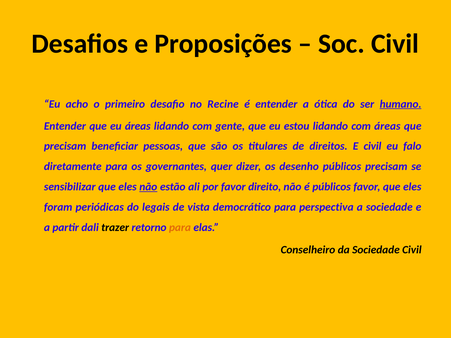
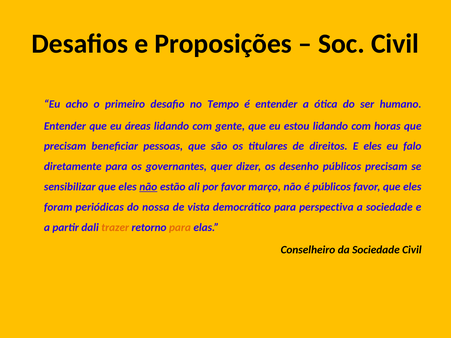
Recine: Recine -> Tempo
humano underline: present -> none
com áreas: áreas -> horas
E civil: civil -> eles
direito: direito -> março
legais: legais -> nossa
trazer colour: black -> orange
